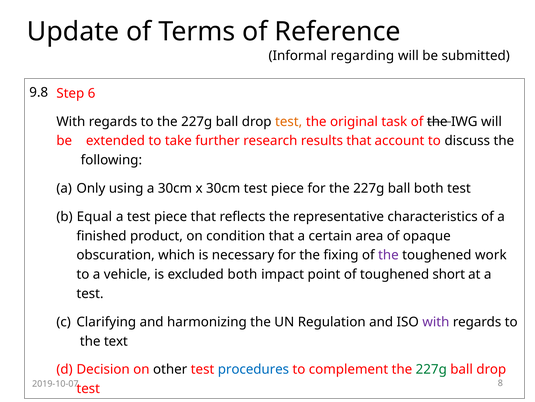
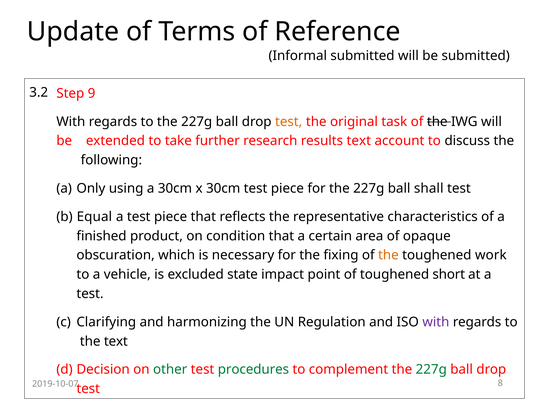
Informal regarding: regarding -> submitted
9.8: 9.8 -> 3.2
6: 6 -> 9
results that: that -> text
ball both: both -> shall
the at (388, 255) colour: purple -> orange
excluded both: both -> state
other colour: black -> green
procedures colour: blue -> green
